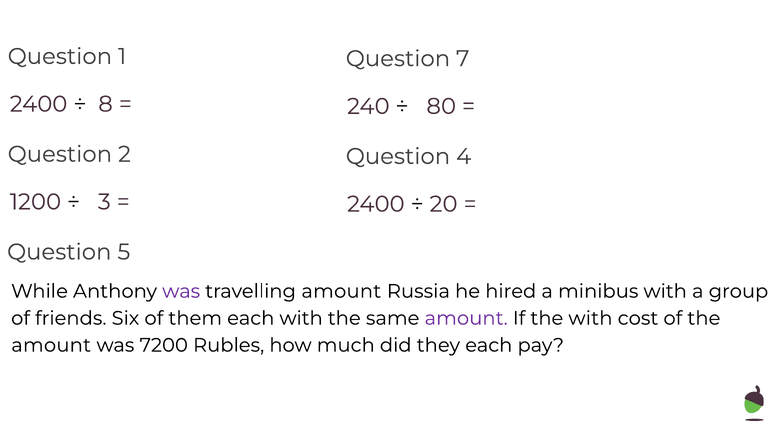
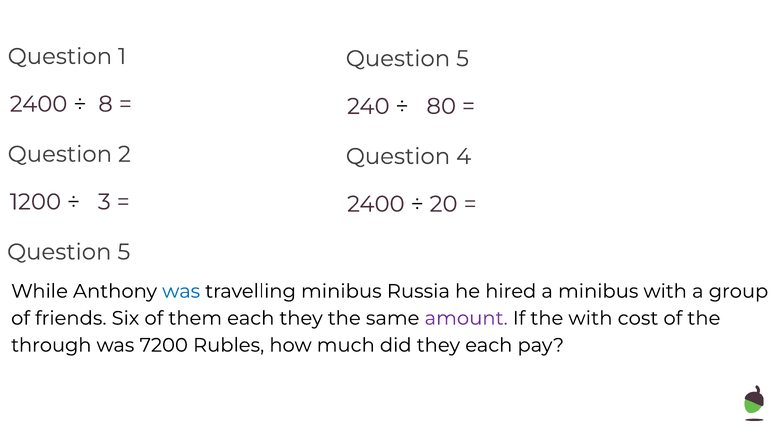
7 at (463, 59): 7 -> 5
was at (181, 291) colour: purple -> blue
travelling amount: amount -> minibus
each with: with -> they
amount at (51, 345): amount -> through
